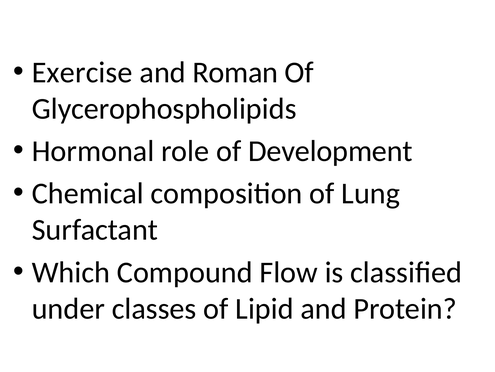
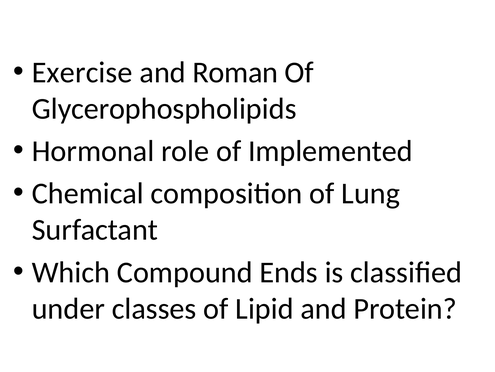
Development: Development -> Implemented
Flow: Flow -> Ends
